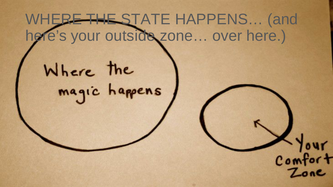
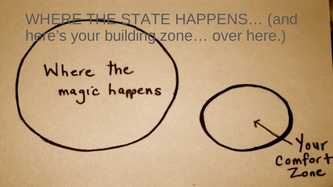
outside: outside -> building
